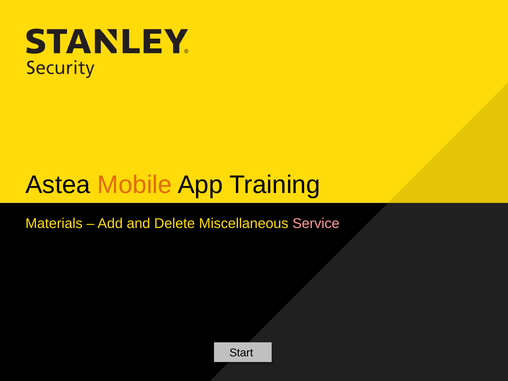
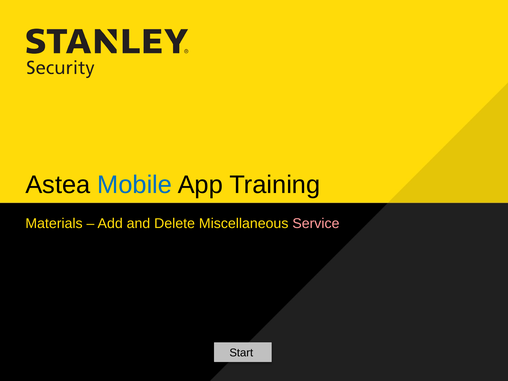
Mobile colour: orange -> blue
